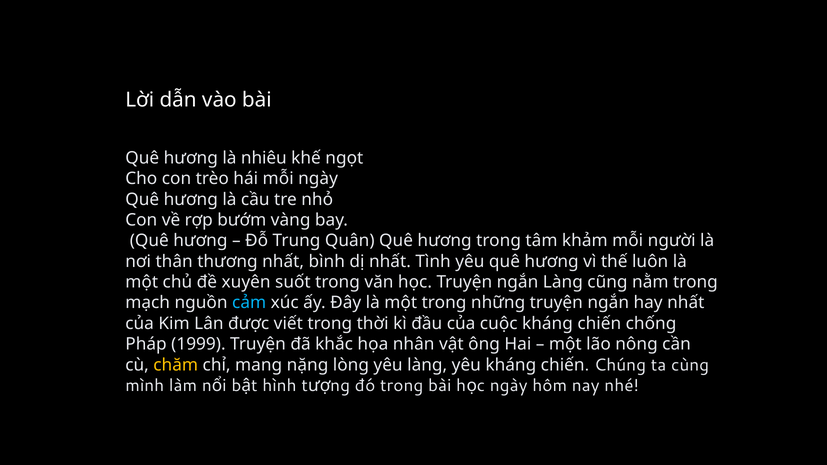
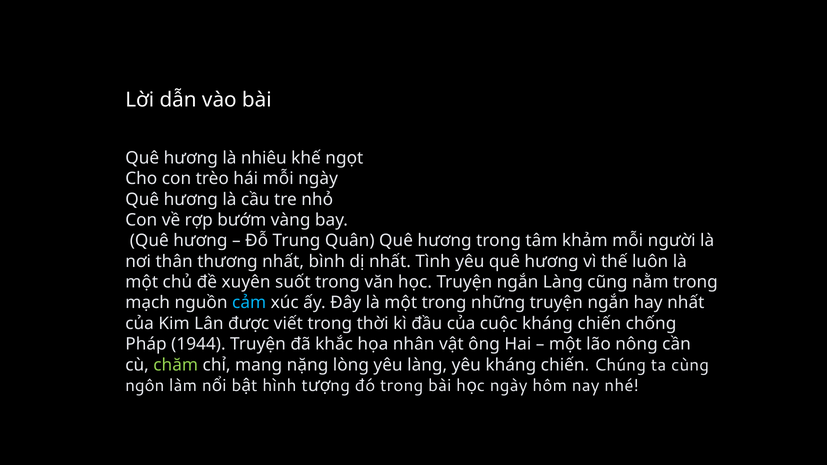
1999: 1999 -> 1944
chăm colour: yellow -> light green
mình: mình -> ngôn
